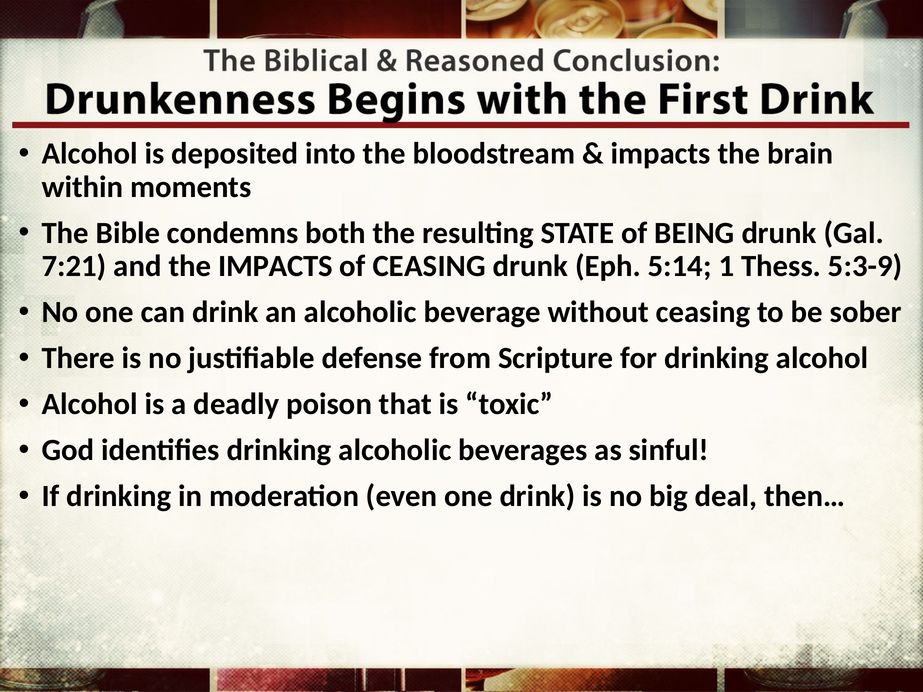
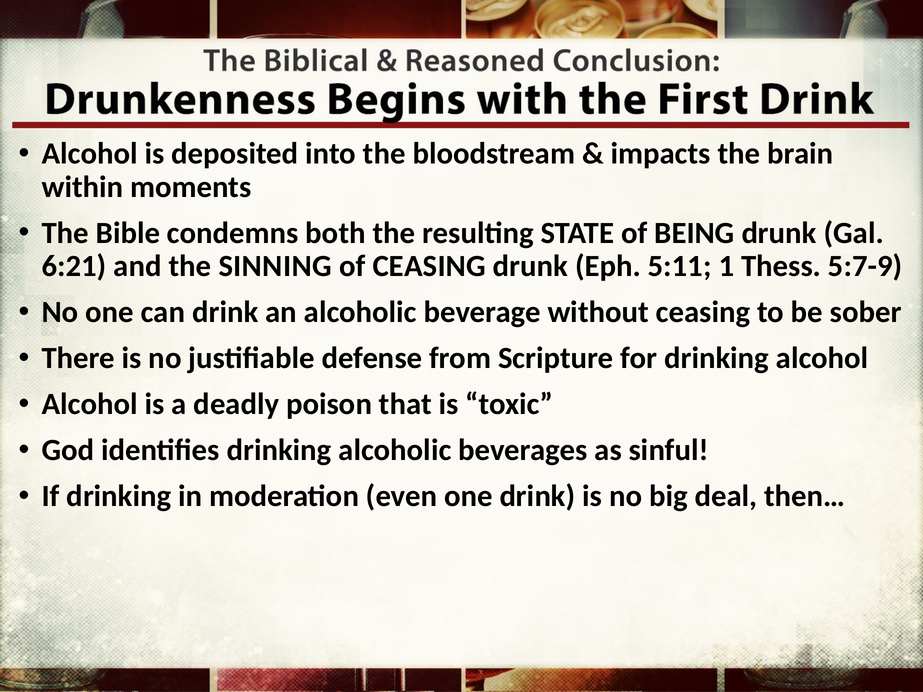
7:21: 7:21 -> 6:21
the IMPACTS: IMPACTS -> SINNING
5:14: 5:14 -> 5:11
5:3-9: 5:3-9 -> 5:7-9
